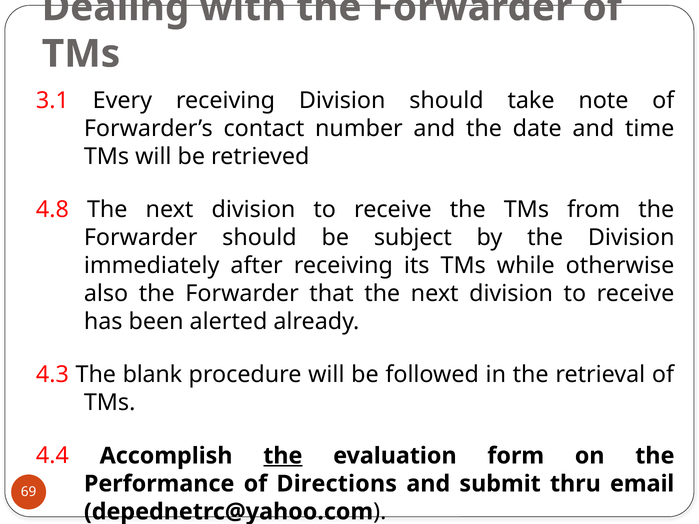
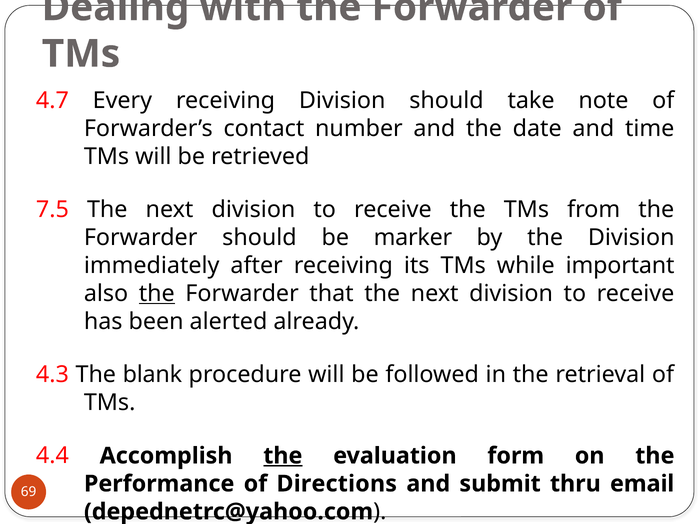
3.1: 3.1 -> 4.7
4.8: 4.8 -> 7.5
subject: subject -> marker
otherwise: otherwise -> important
the at (157, 294) underline: none -> present
